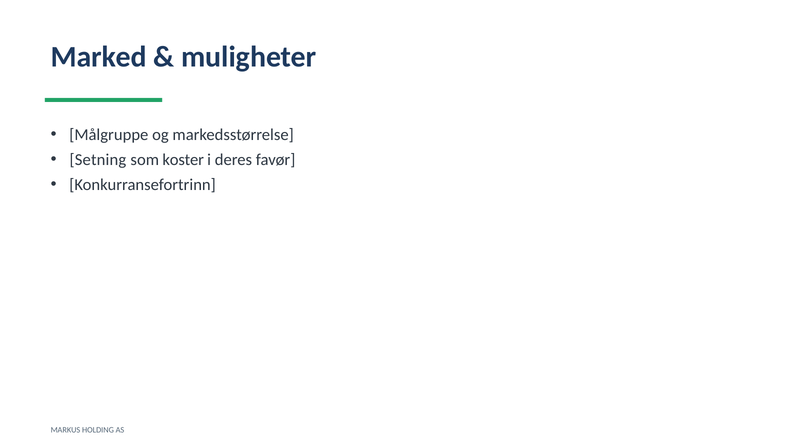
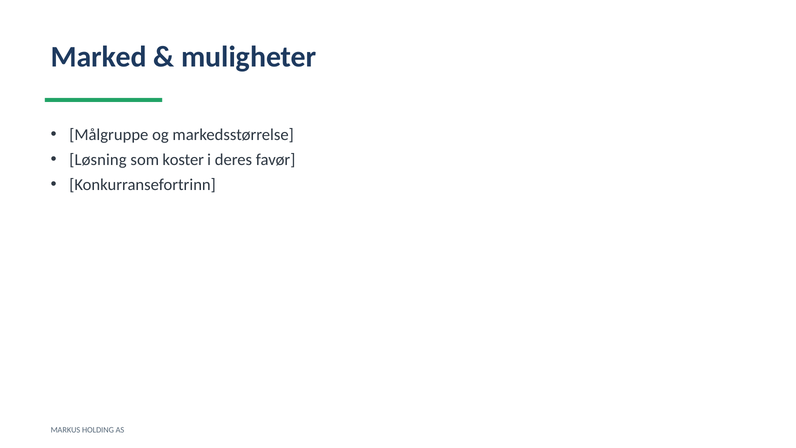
Setning: Setning -> Løsning
